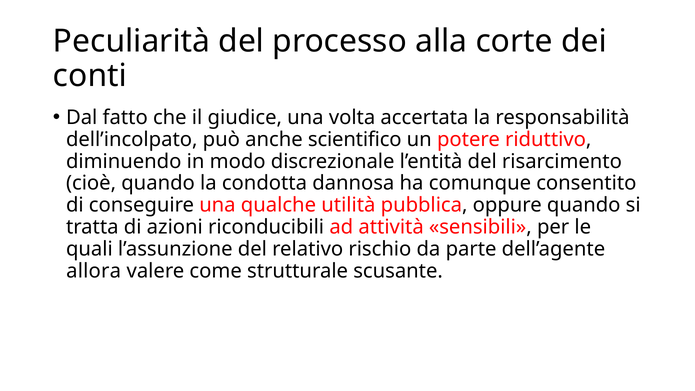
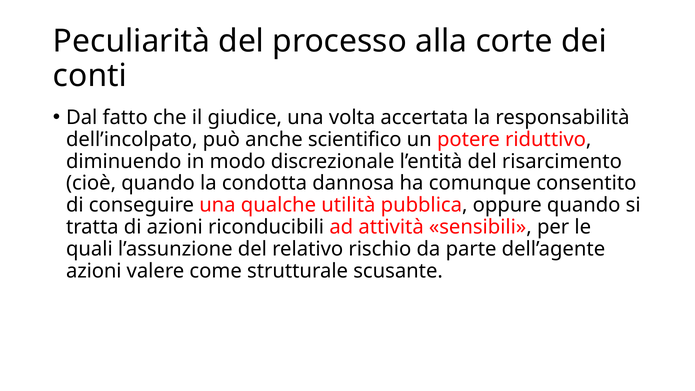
allora at (94, 271): allora -> azioni
